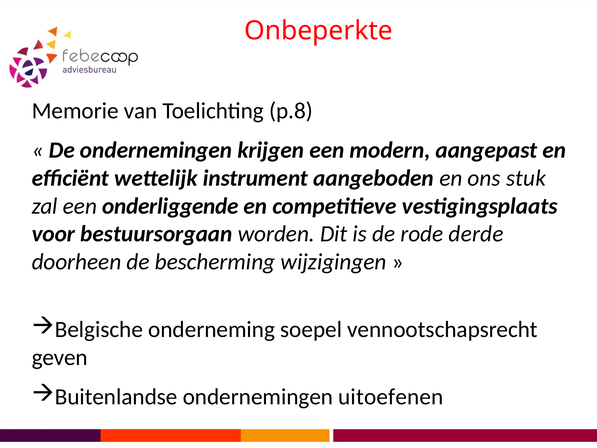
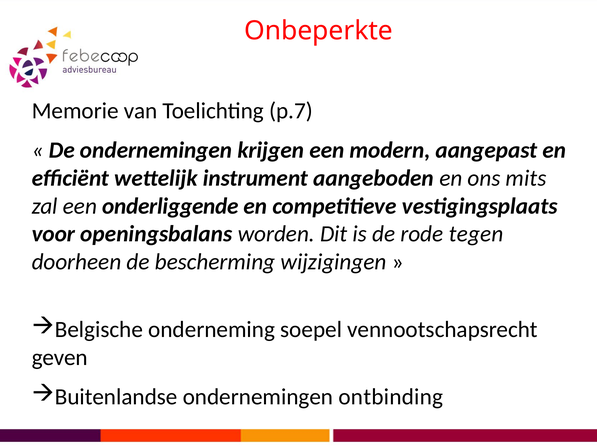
p.8: p.8 -> p.7
stuk: stuk -> mits
bestuursorgaan: bestuursorgaan -> openingsbalans
derde: derde -> tegen
uitoefenen: uitoefenen -> ontbinding
